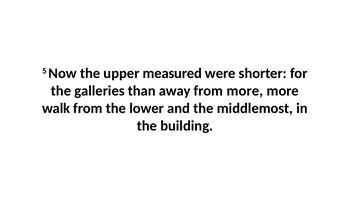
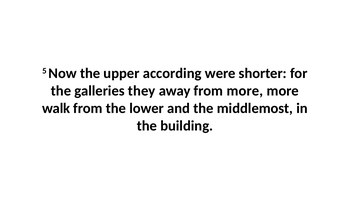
measured: measured -> according
than: than -> they
